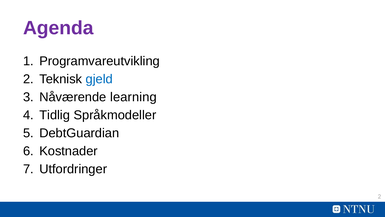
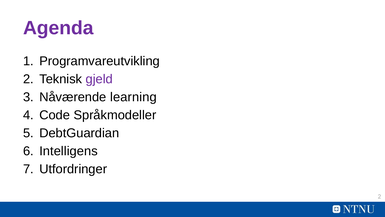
gjeld colour: blue -> purple
Tidlig: Tidlig -> Code
Kostnader: Kostnader -> Intelligens
